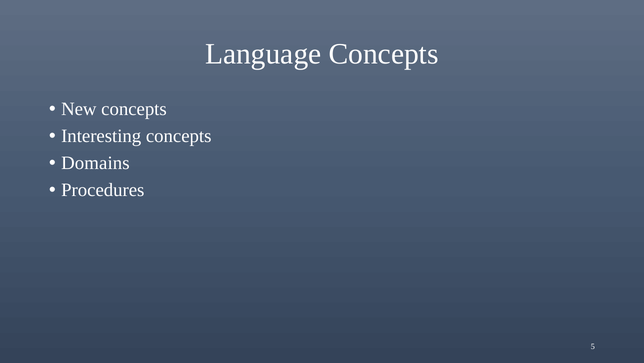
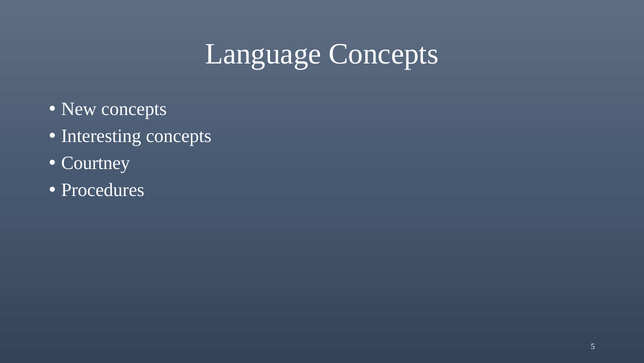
Domains: Domains -> Courtney
